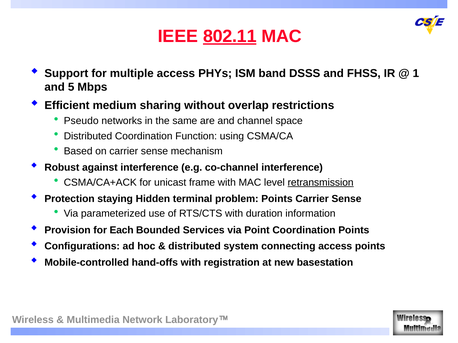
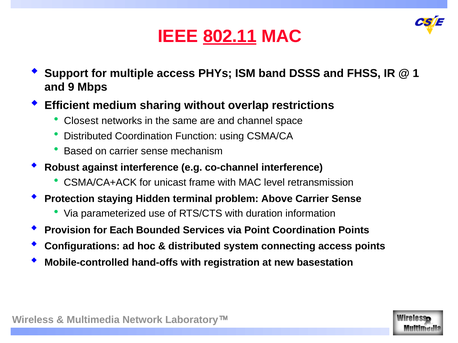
5: 5 -> 9
Pseudo: Pseudo -> Closest
retransmission underline: present -> none
problem Points: Points -> Above
